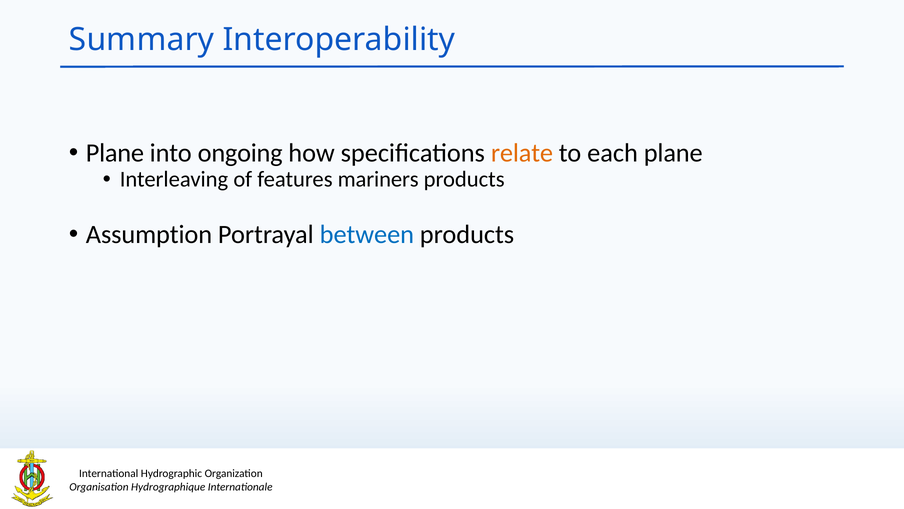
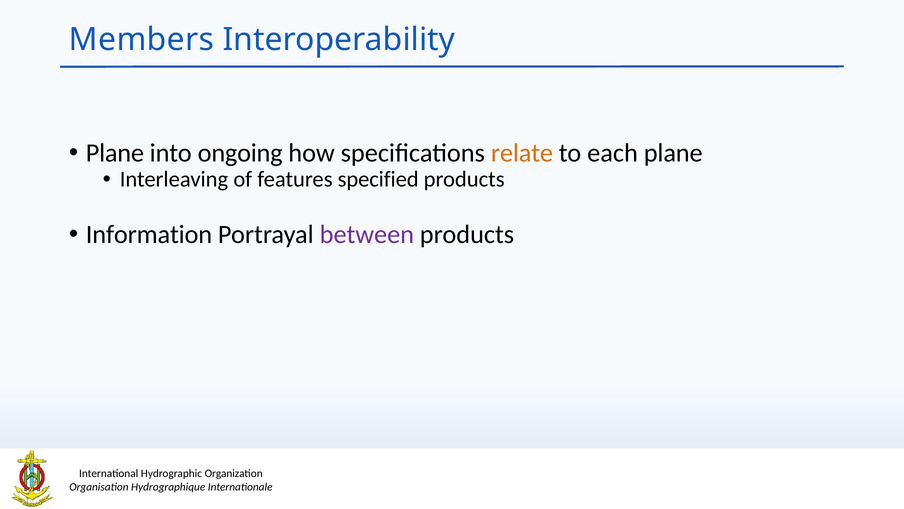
Summary: Summary -> Members
mariners: mariners -> specified
Assumption: Assumption -> Information
between colour: blue -> purple
